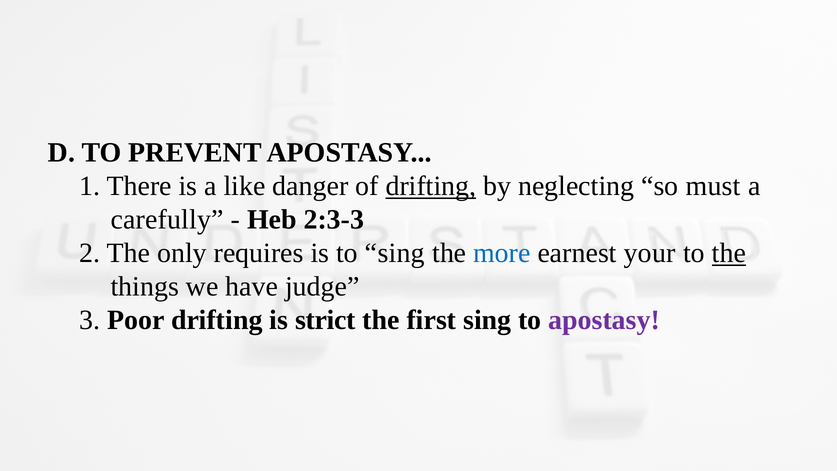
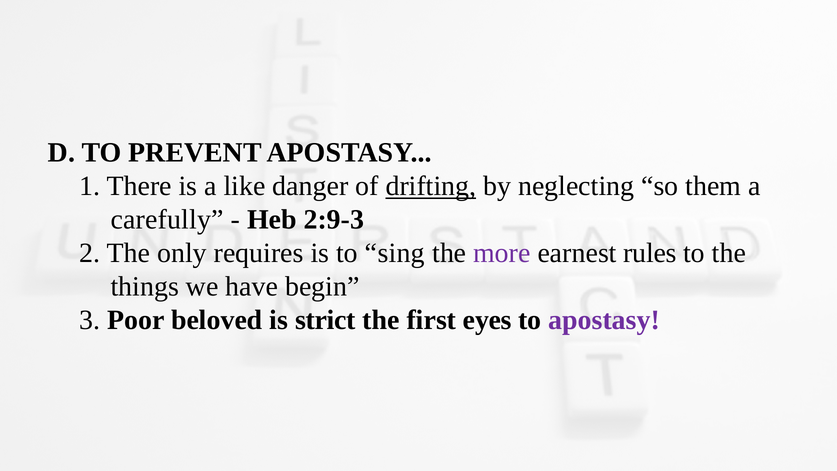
must: must -> them
2:3-3: 2:3-3 -> 2:9-3
more colour: blue -> purple
your: your -> rules
the at (729, 253) underline: present -> none
judge: judge -> begin
Poor drifting: drifting -> beloved
first sing: sing -> eyes
